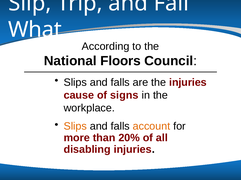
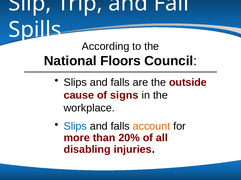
What: What -> Spills
the injuries: injuries -> outside
Slips at (75, 127) colour: orange -> blue
